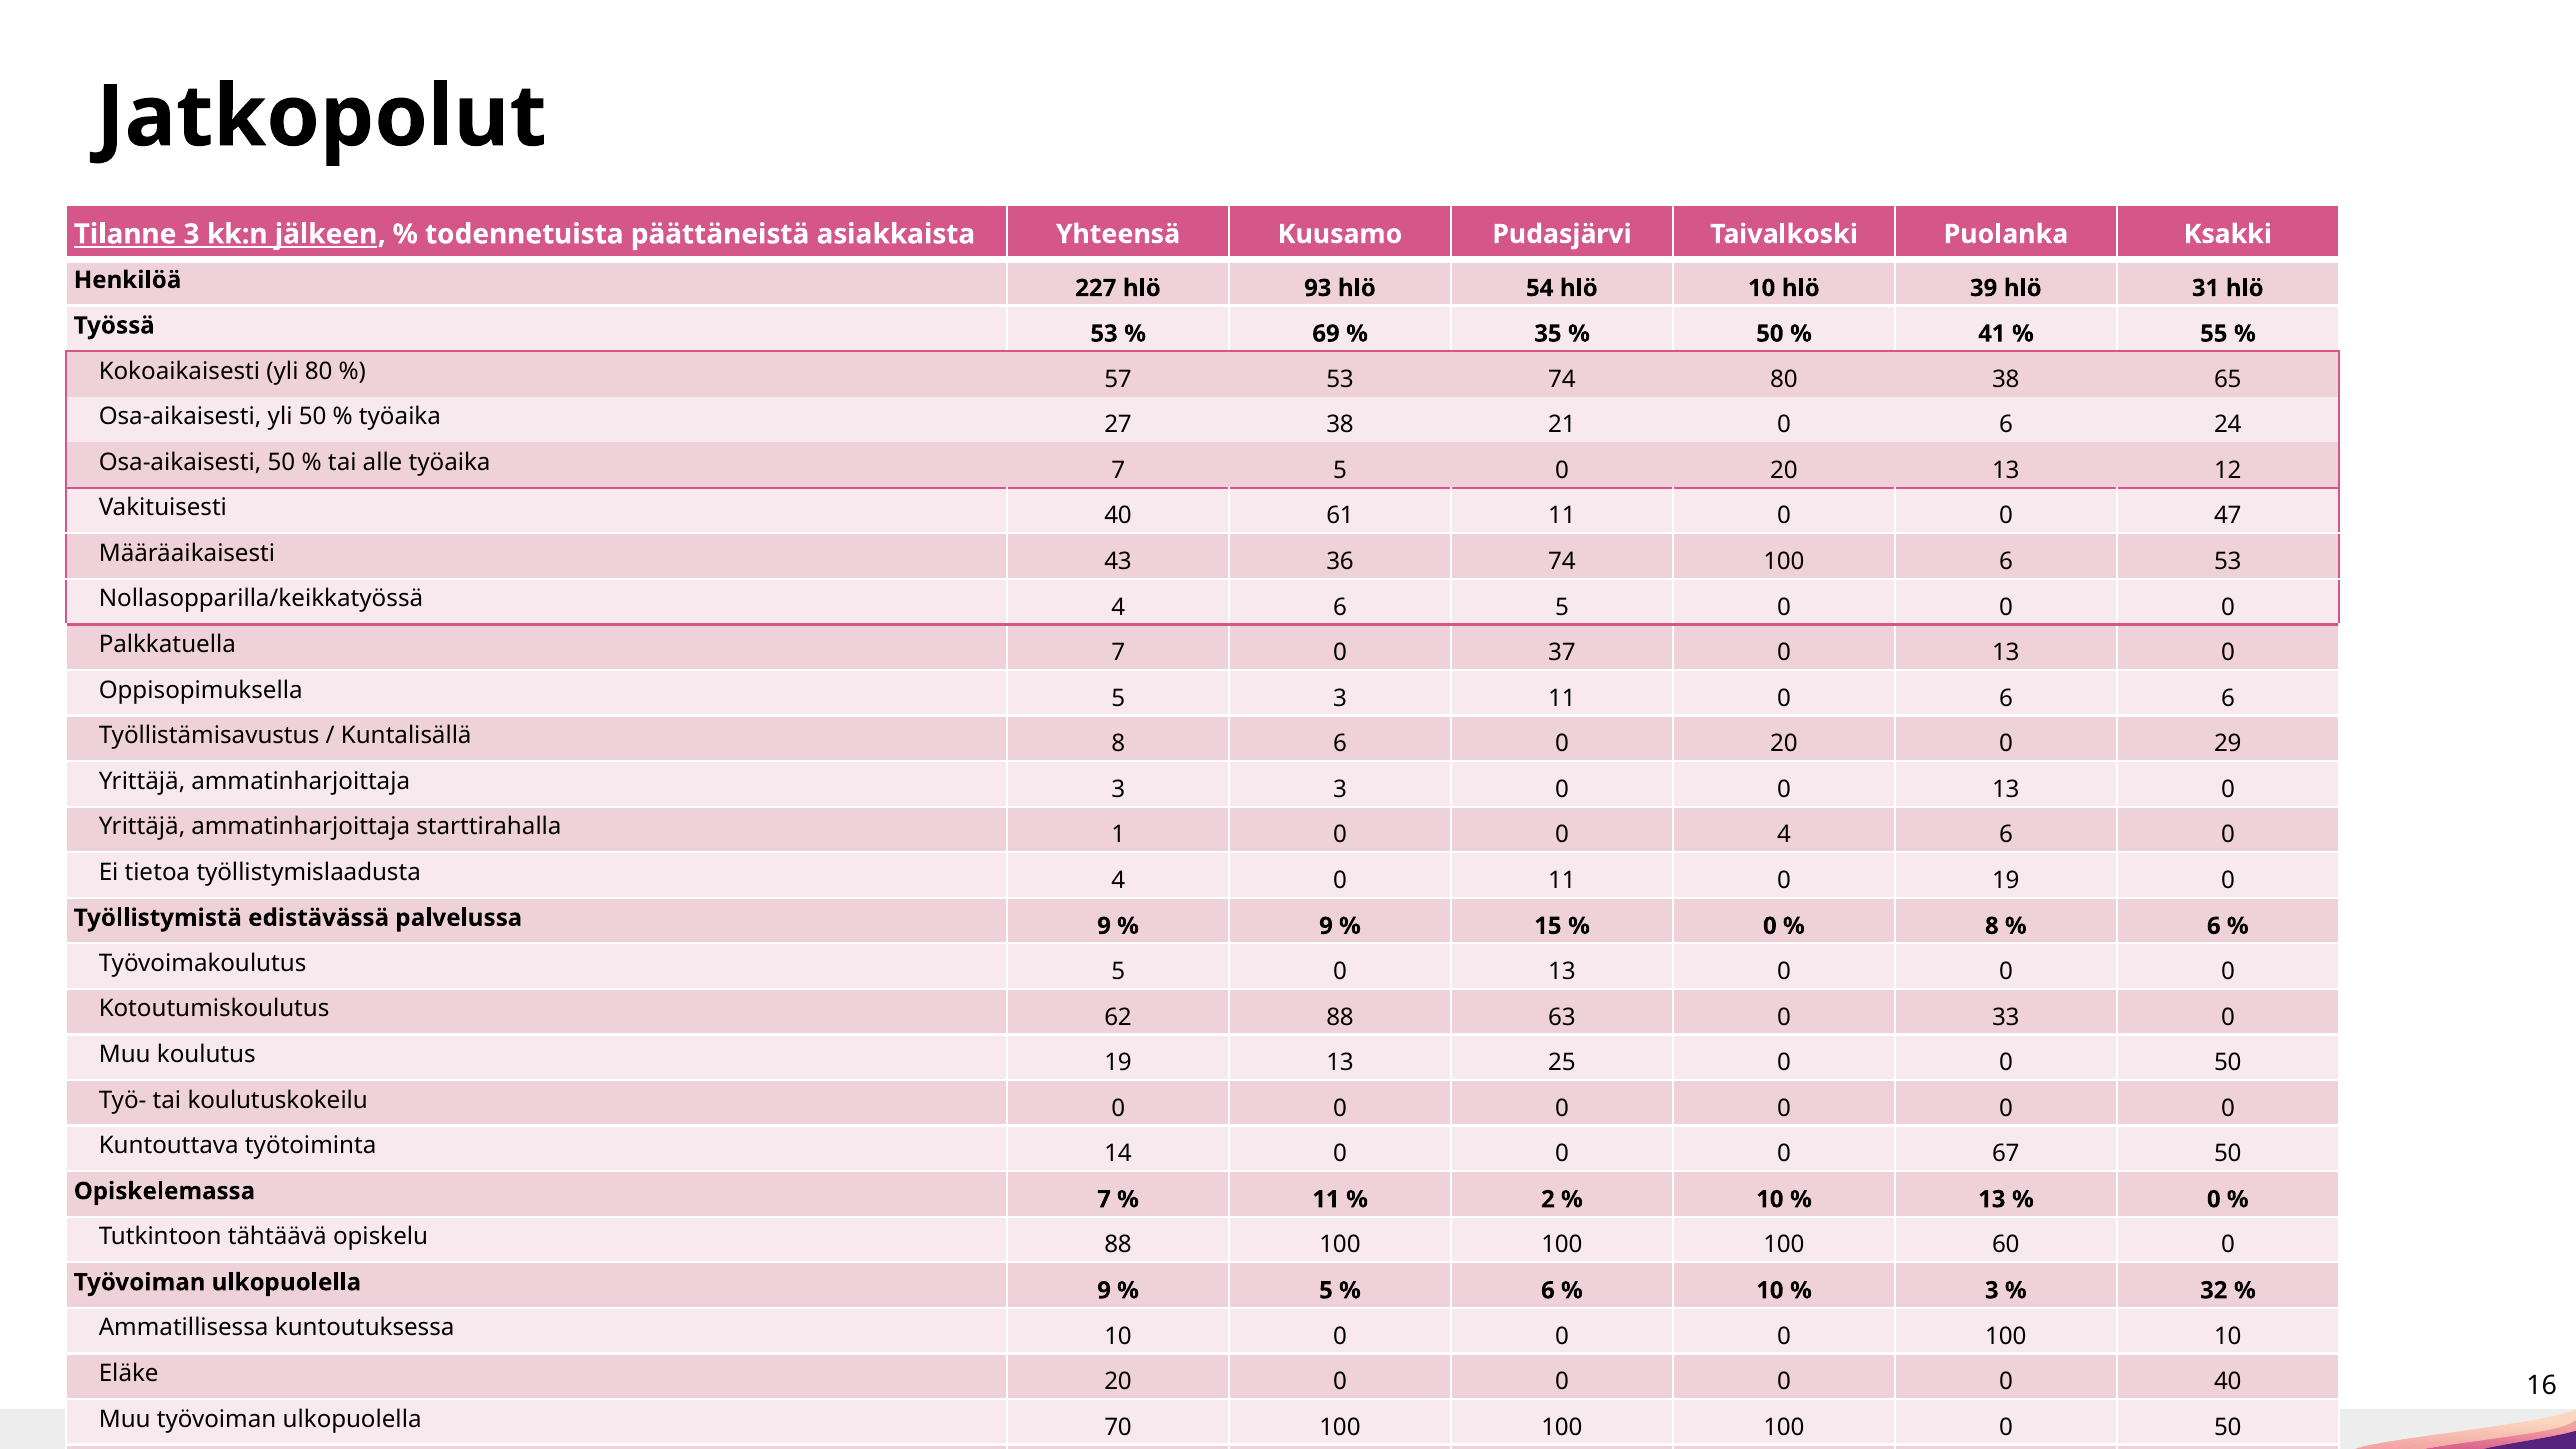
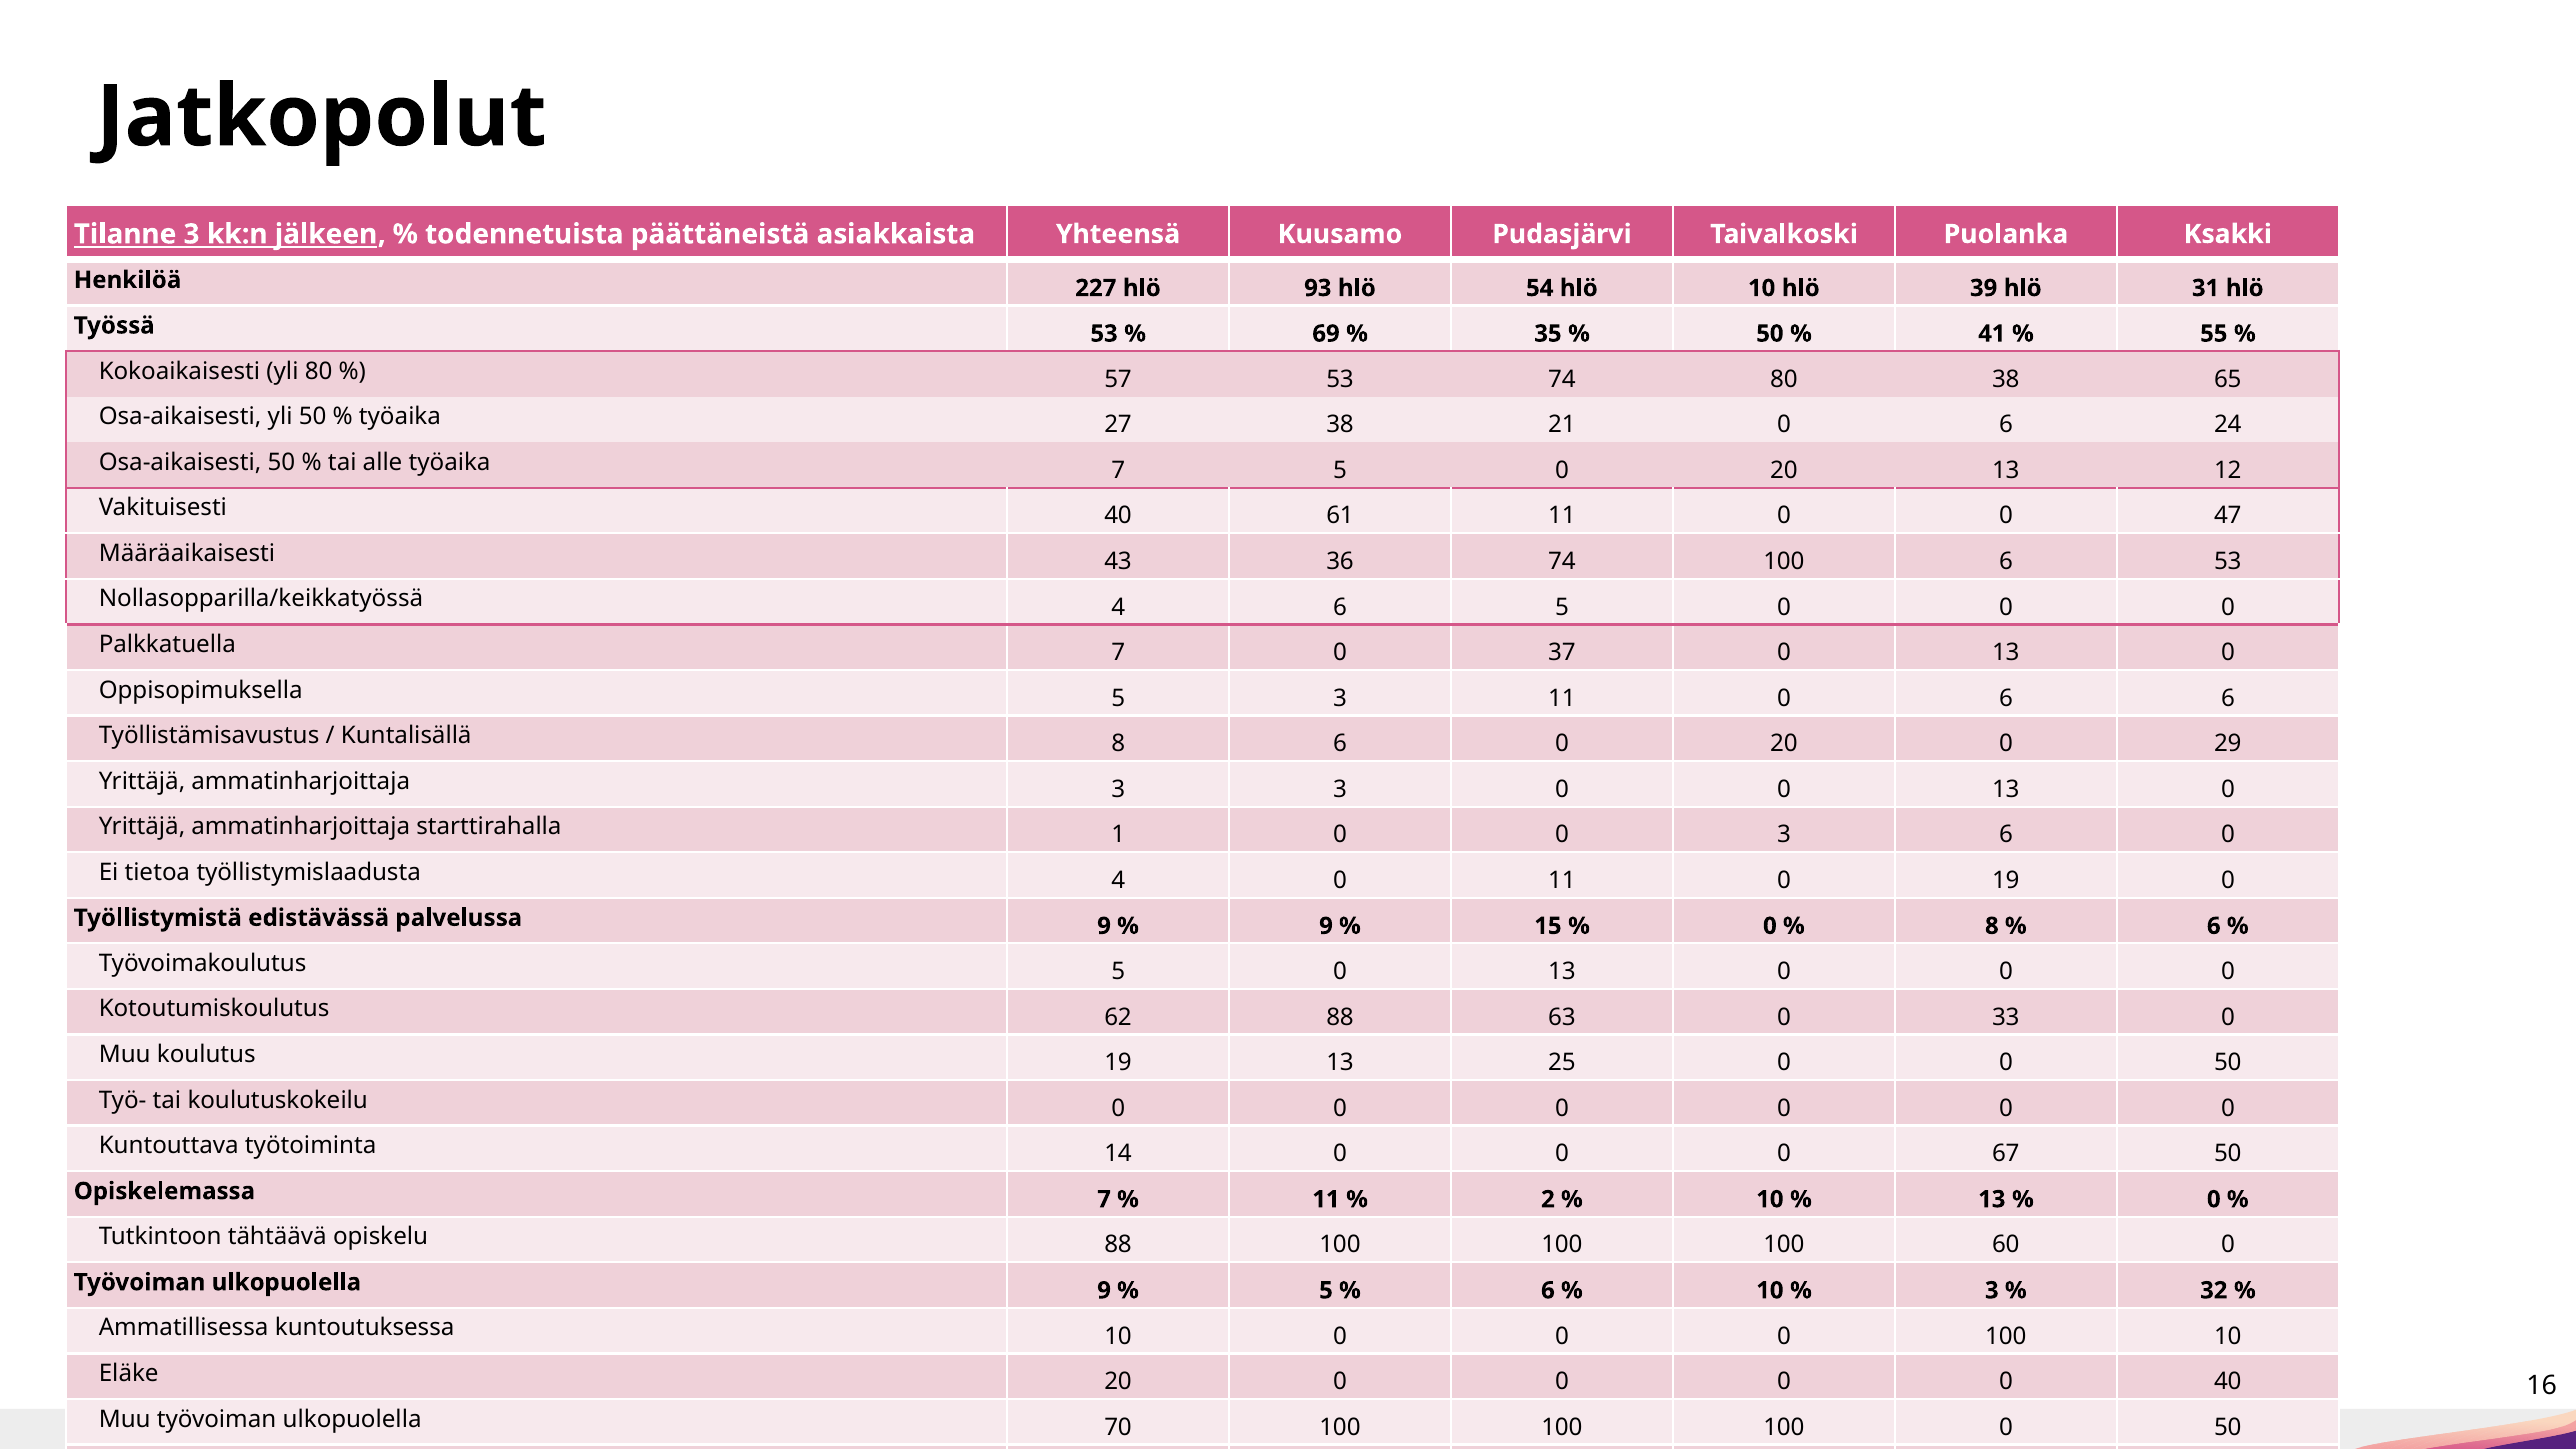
0 4: 4 -> 3
